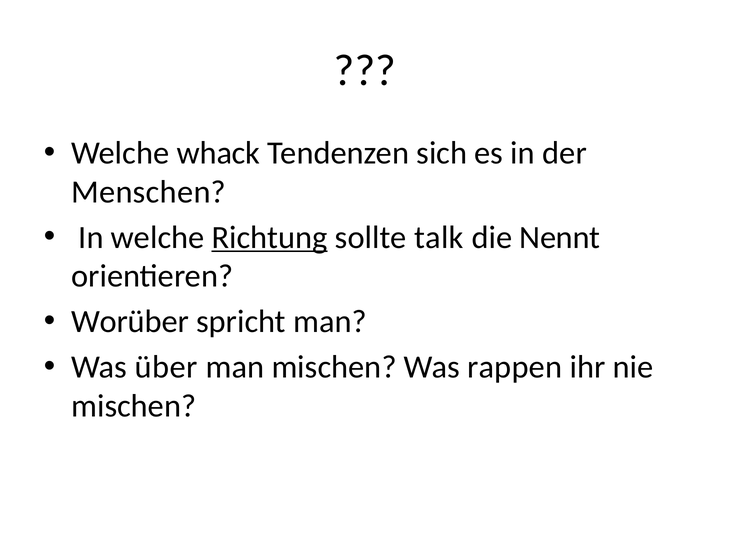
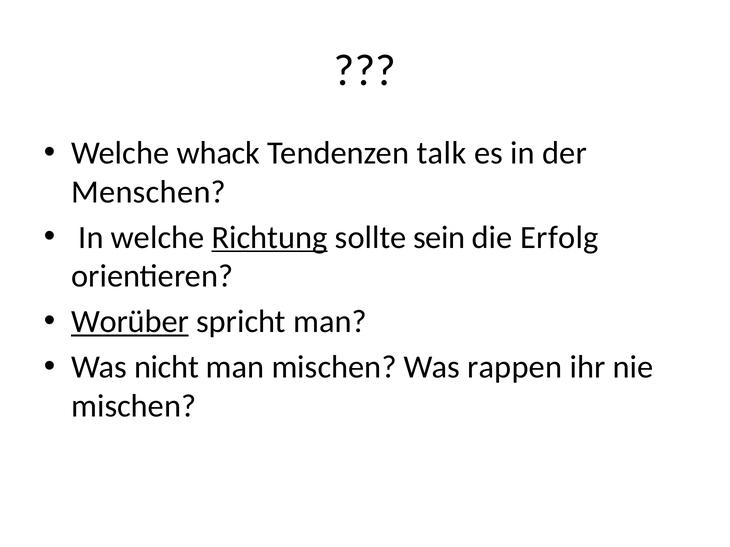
sich: sich -> talk
talk: talk -> sein
Nennt: Nennt -> Erfolg
Worüber underline: none -> present
über: über -> nicht
